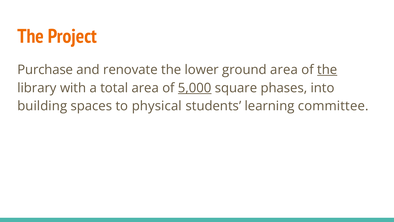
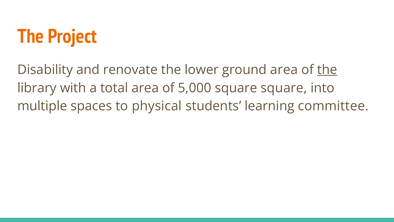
Purchase: Purchase -> Disability
5,000 underline: present -> none
square phases: phases -> square
building: building -> multiple
